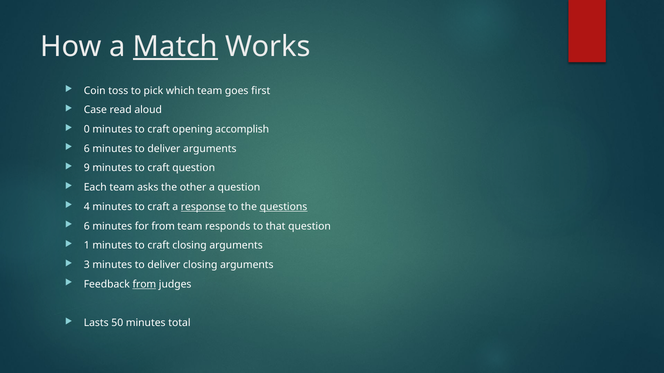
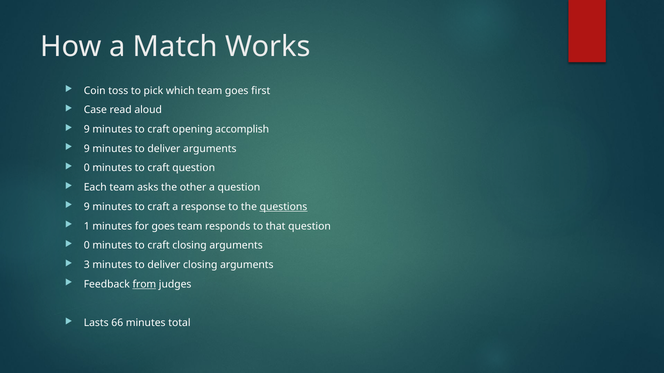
Match underline: present -> none
0 at (87, 130): 0 -> 9
6 at (87, 149): 6 -> 9
9 at (87, 168): 9 -> 0
4 at (87, 207): 4 -> 9
response underline: present -> none
6 at (87, 226): 6 -> 1
for from: from -> goes
1 at (87, 246): 1 -> 0
50: 50 -> 66
